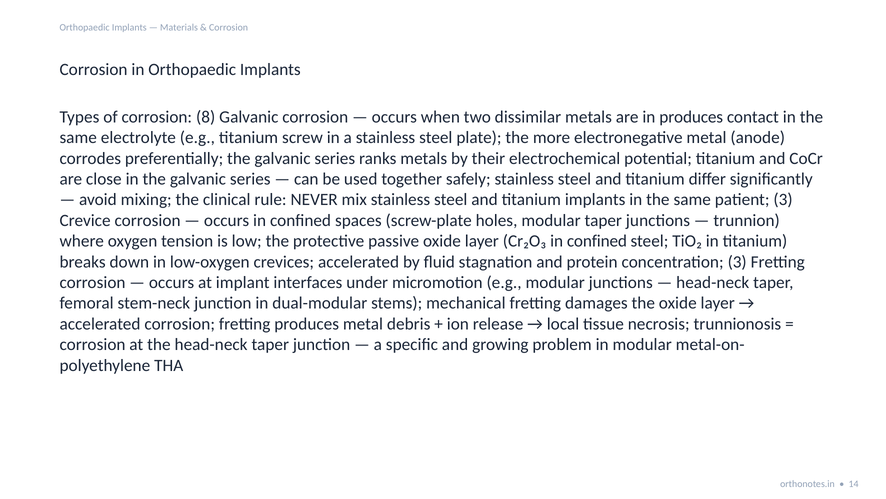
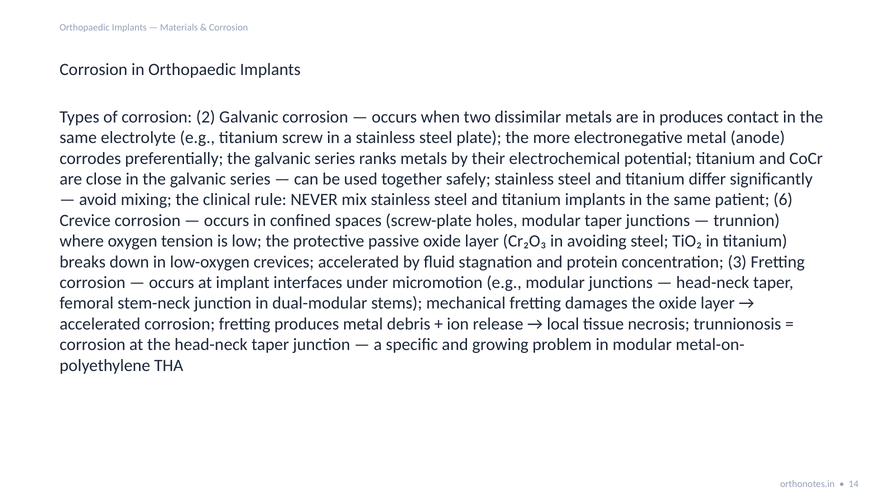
8: 8 -> 2
patient 3: 3 -> 6
Cr₂O₃ in confined: confined -> avoiding
